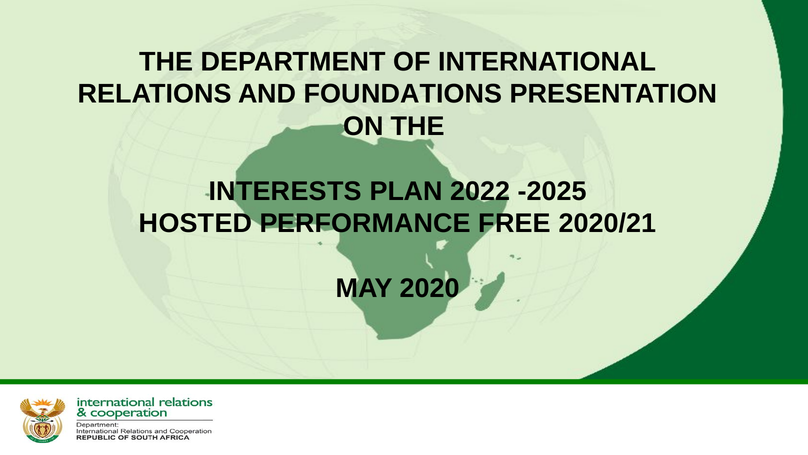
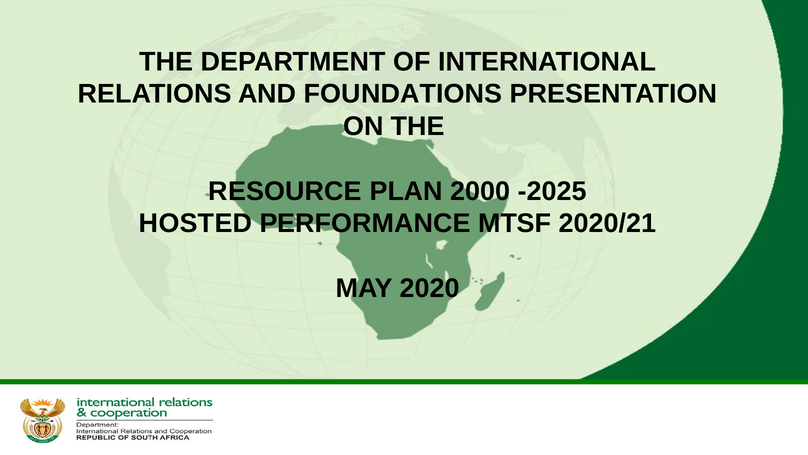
INTERESTS: INTERESTS -> RESOURCE
2022: 2022 -> 2000
FREE: FREE -> MTSF
